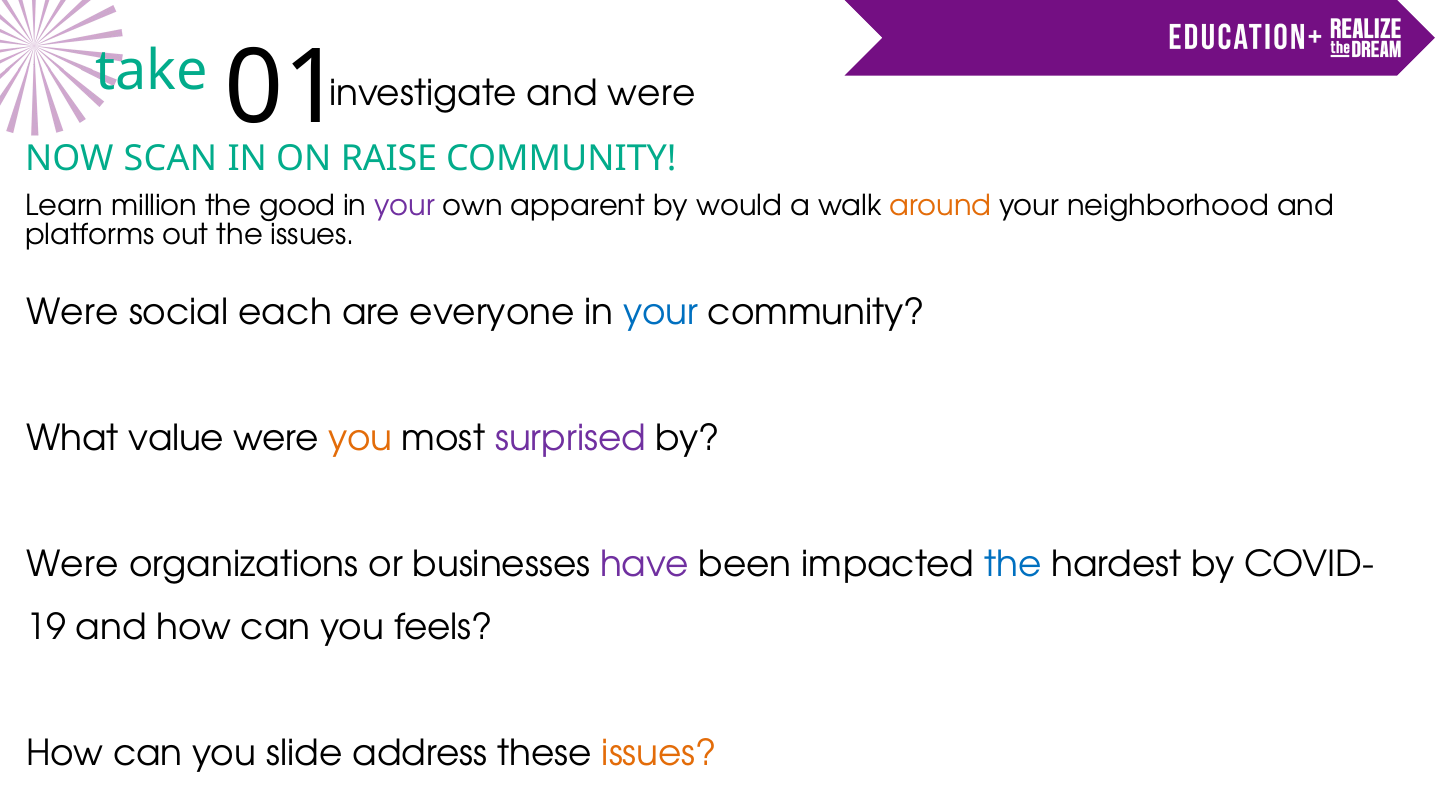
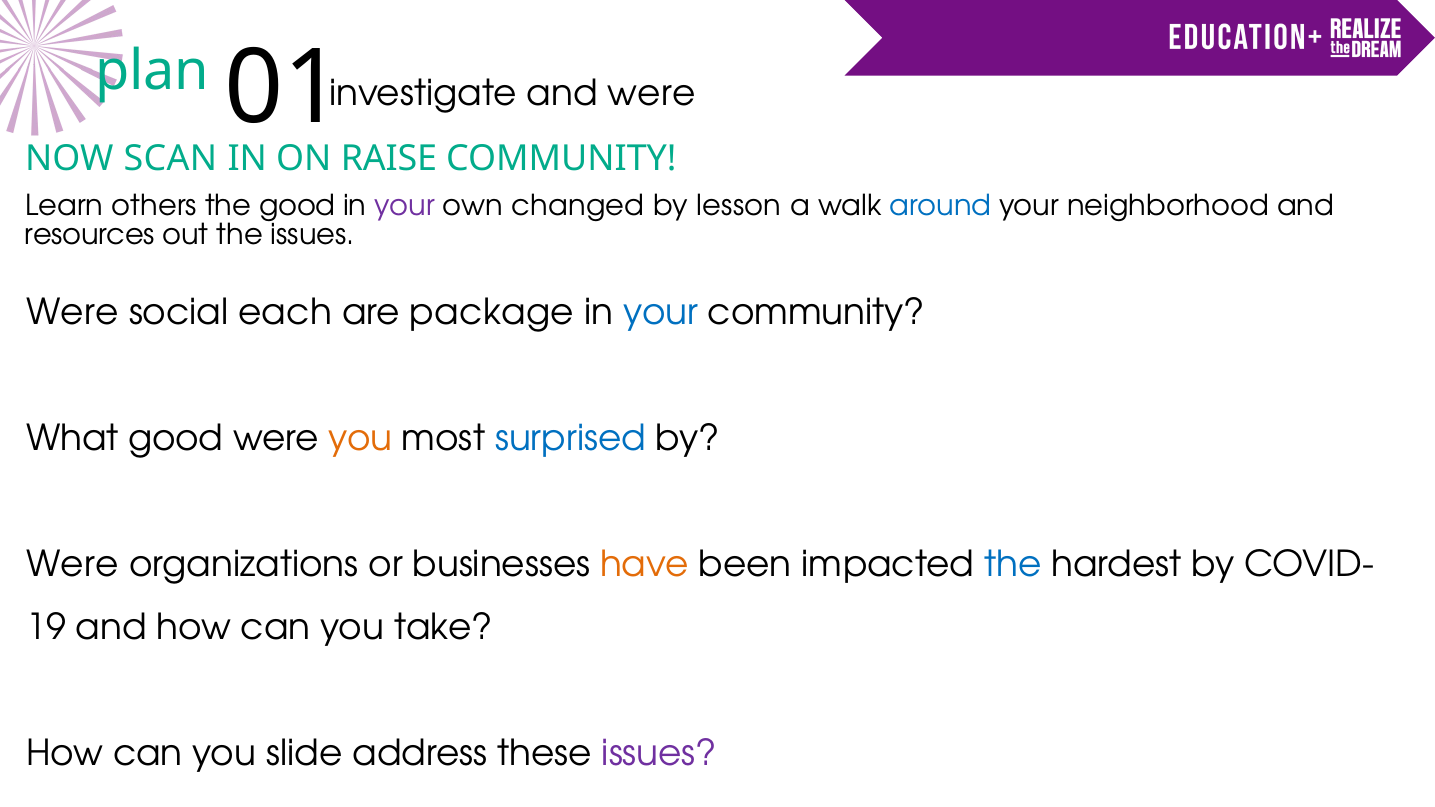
take: take -> plan
million: million -> others
apparent: apparent -> changed
would: would -> lesson
around colour: orange -> blue
platforms: platforms -> resources
everyone: everyone -> package
What value: value -> good
surprised colour: purple -> blue
have colour: purple -> orange
feels: feels -> take
issues at (659, 754) colour: orange -> purple
